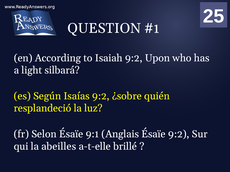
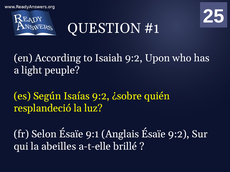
silbará: silbará -> peuple
